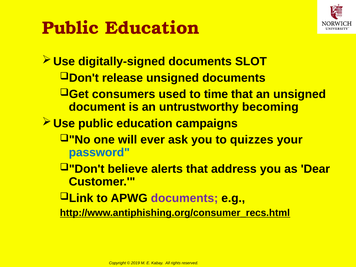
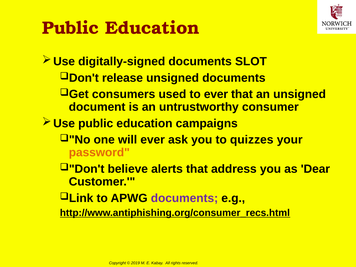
to time: time -> ever
becoming: becoming -> consumer
password colour: blue -> orange
